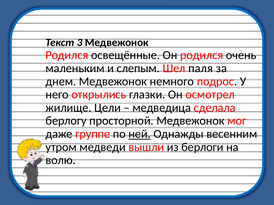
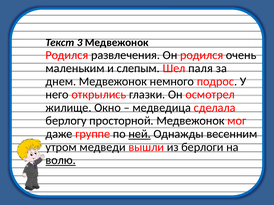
освещённые: освещённые -> развлечения
Цели: Цели -> Окно
волю underline: none -> present
